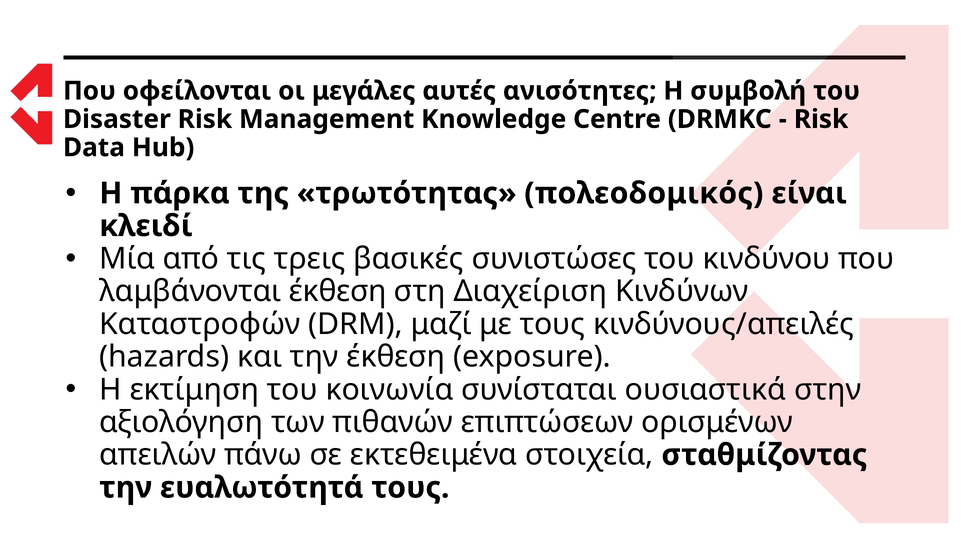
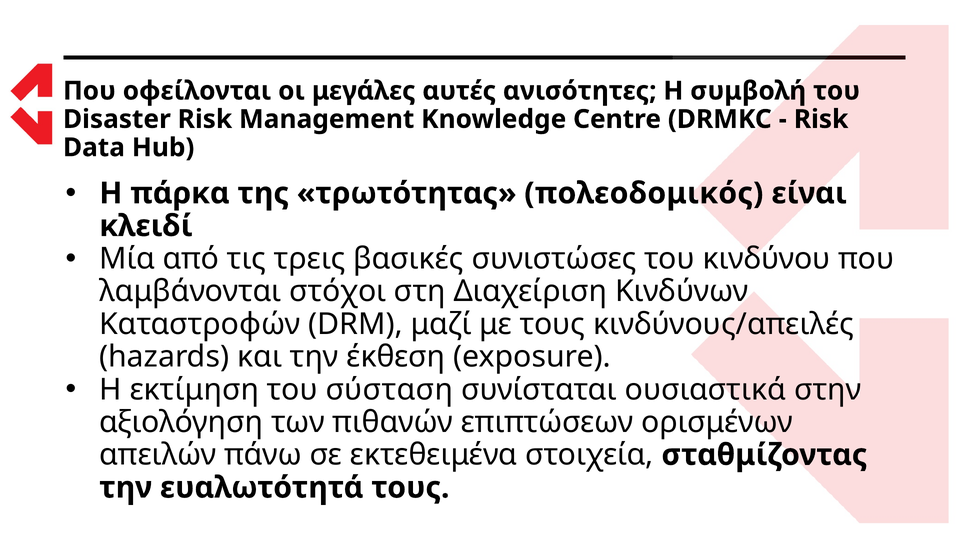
λαμβάνονται έκθεση: έκθεση -> στόχοι
κοινωνία: κοινωνία -> σύσταση
